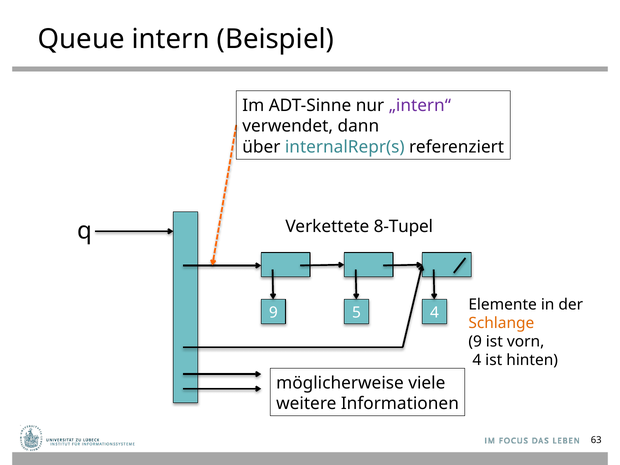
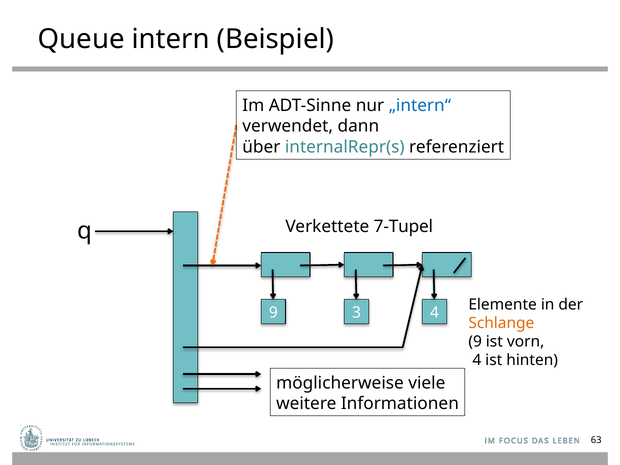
„intern“ colour: purple -> blue
8-Tupel: 8-Tupel -> 7-Tupel
5: 5 -> 3
